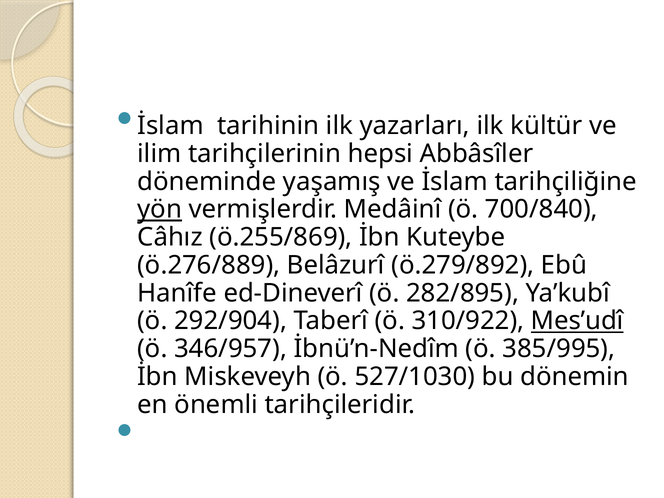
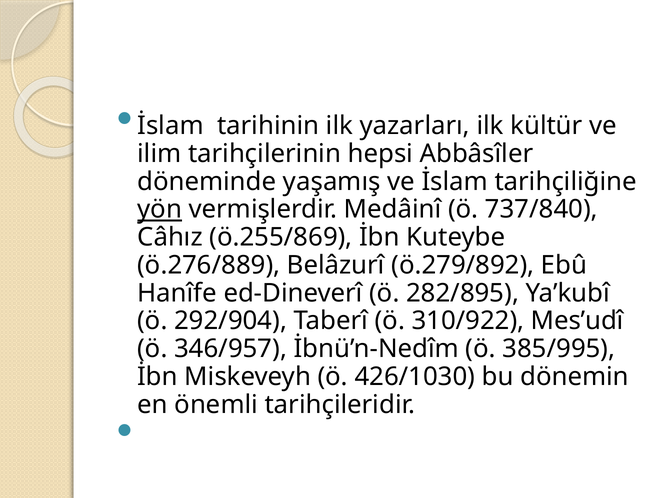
700/840: 700/840 -> 737/840
Mes’udî underline: present -> none
527/1030: 527/1030 -> 426/1030
